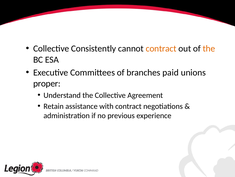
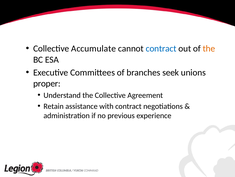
Consistently: Consistently -> Accumulate
contract at (161, 48) colour: orange -> blue
paid: paid -> seek
